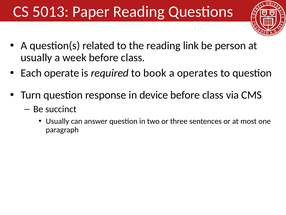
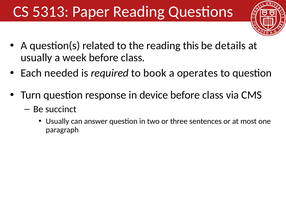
5013: 5013 -> 5313
link: link -> this
person: person -> details
operate: operate -> needed
